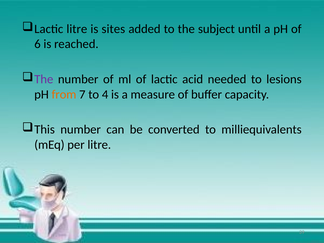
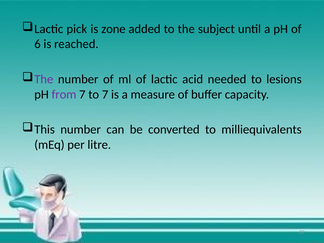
Lactic litre: litre -> pick
sites: sites -> zone
from colour: orange -> purple
to 4: 4 -> 7
